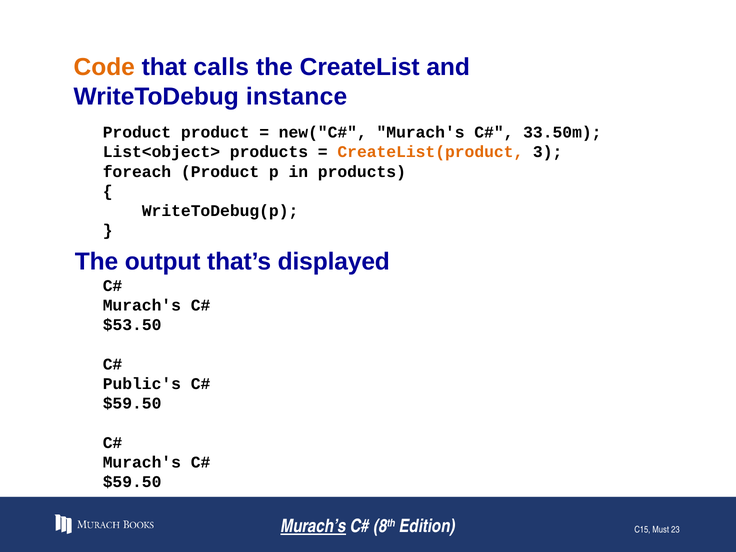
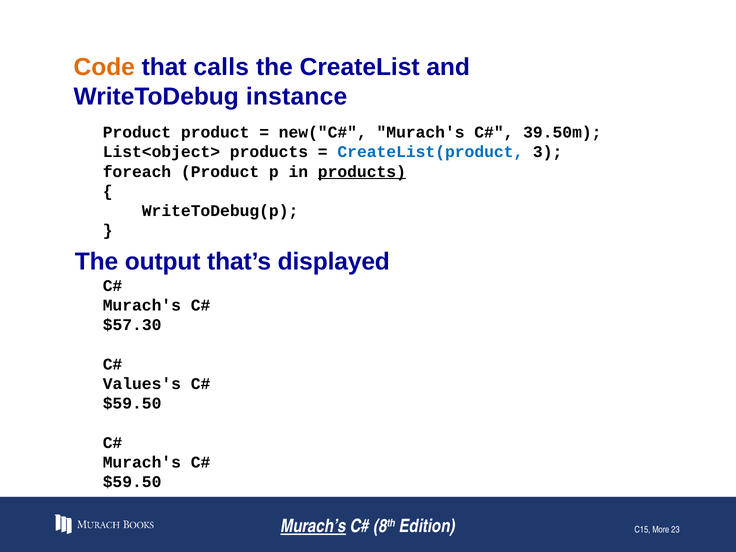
33.50m: 33.50m -> 39.50m
CreateList(product colour: orange -> blue
products at (362, 172) underline: none -> present
$53.50: $53.50 -> $57.30
Public's: Public's -> Values's
Must: Must -> More
